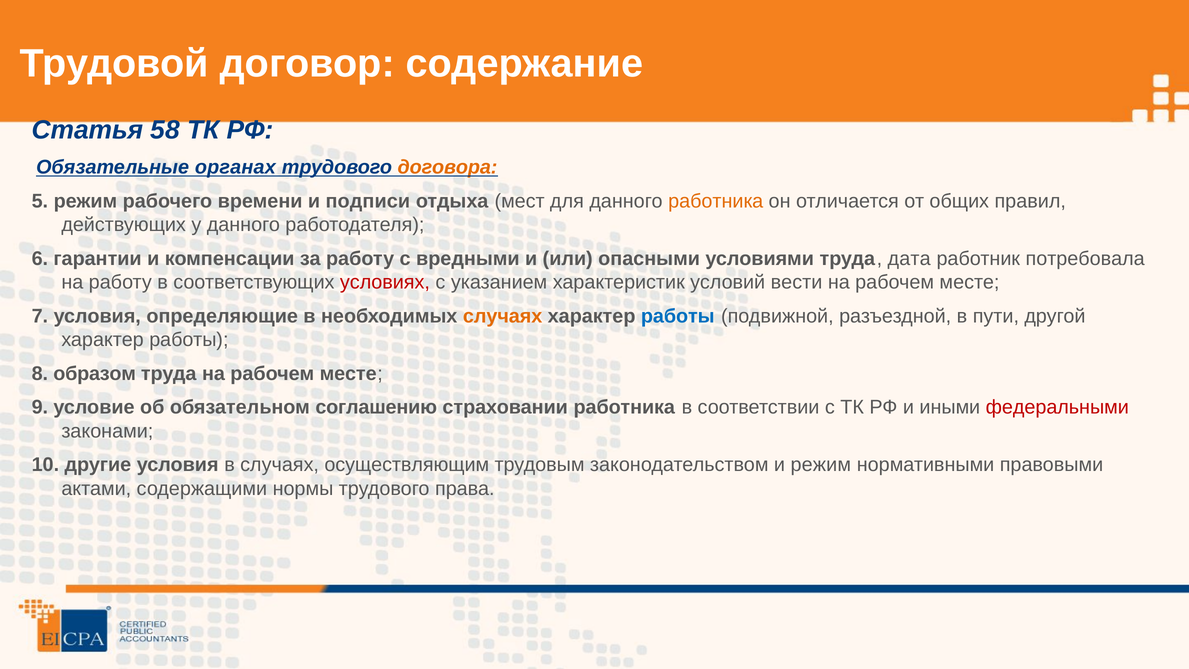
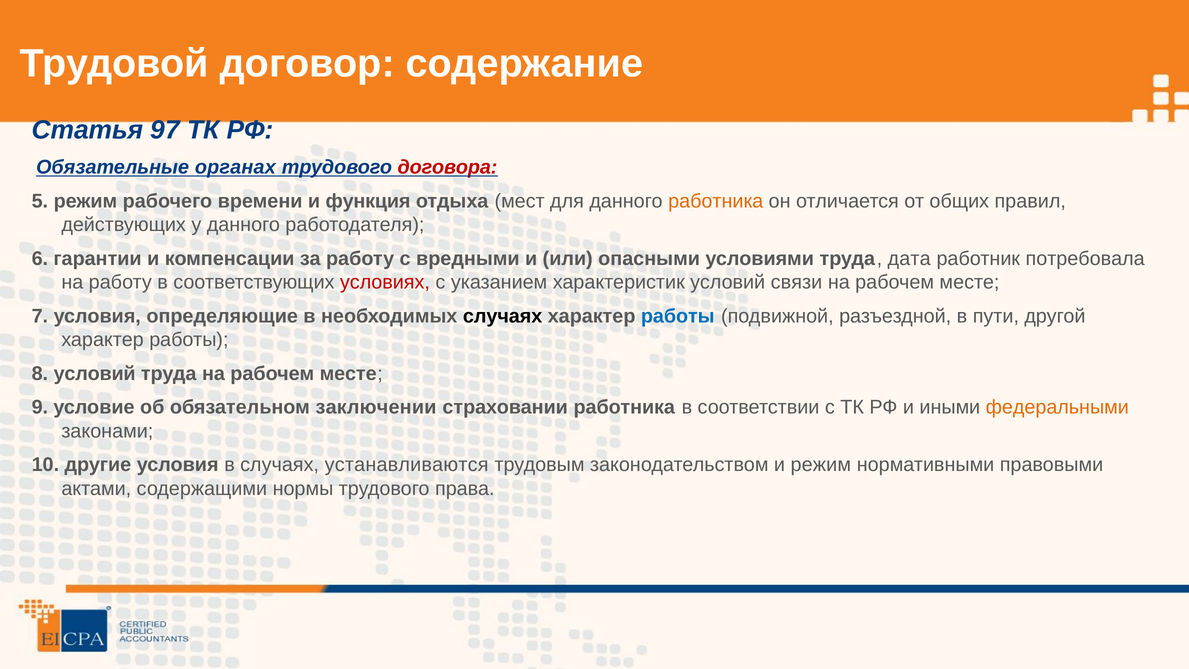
58: 58 -> 97
договора colour: orange -> red
подписи: подписи -> функция
вести: вести -> связи
случаях at (503, 316) colour: orange -> black
8 образом: образом -> условий
соглашению: соглашению -> заключении
федеральными colour: red -> orange
осуществляющим: осуществляющим -> устанавливаются
